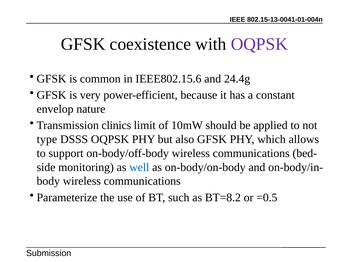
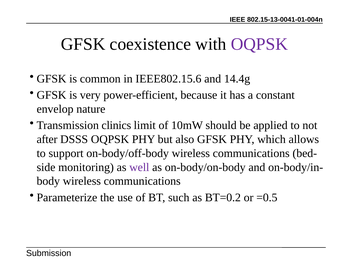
24.4g: 24.4g -> 14.4g
type: type -> after
well colour: blue -> purple
BT=8.2: BT=8.2 -> BT=0.2
